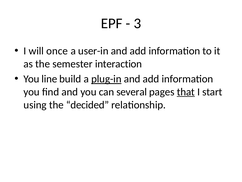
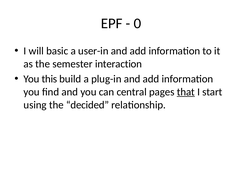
3: 3 -> 0
once: once -> basic
line: line -> this
plug-in underline: present -> none
several: several -> central
